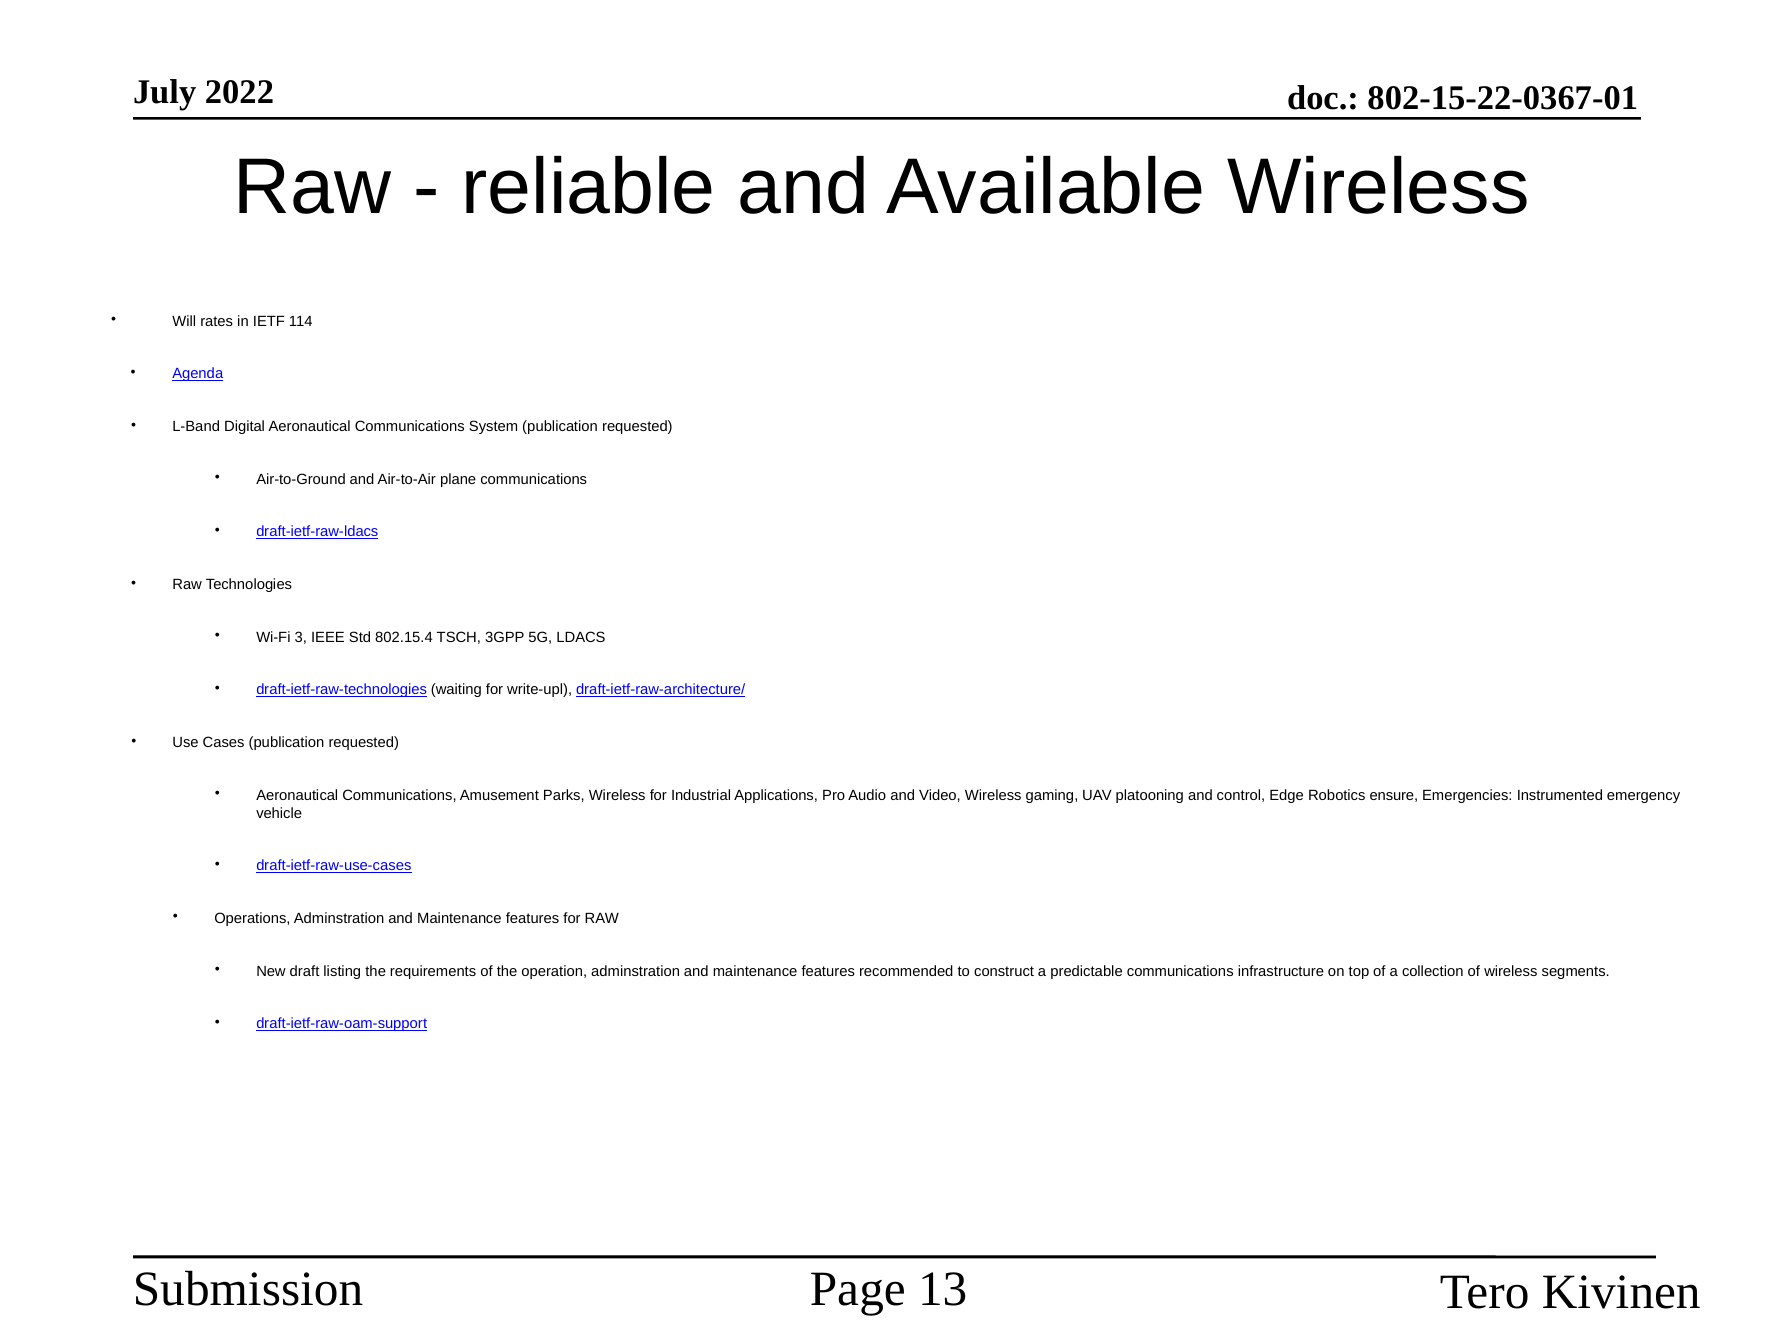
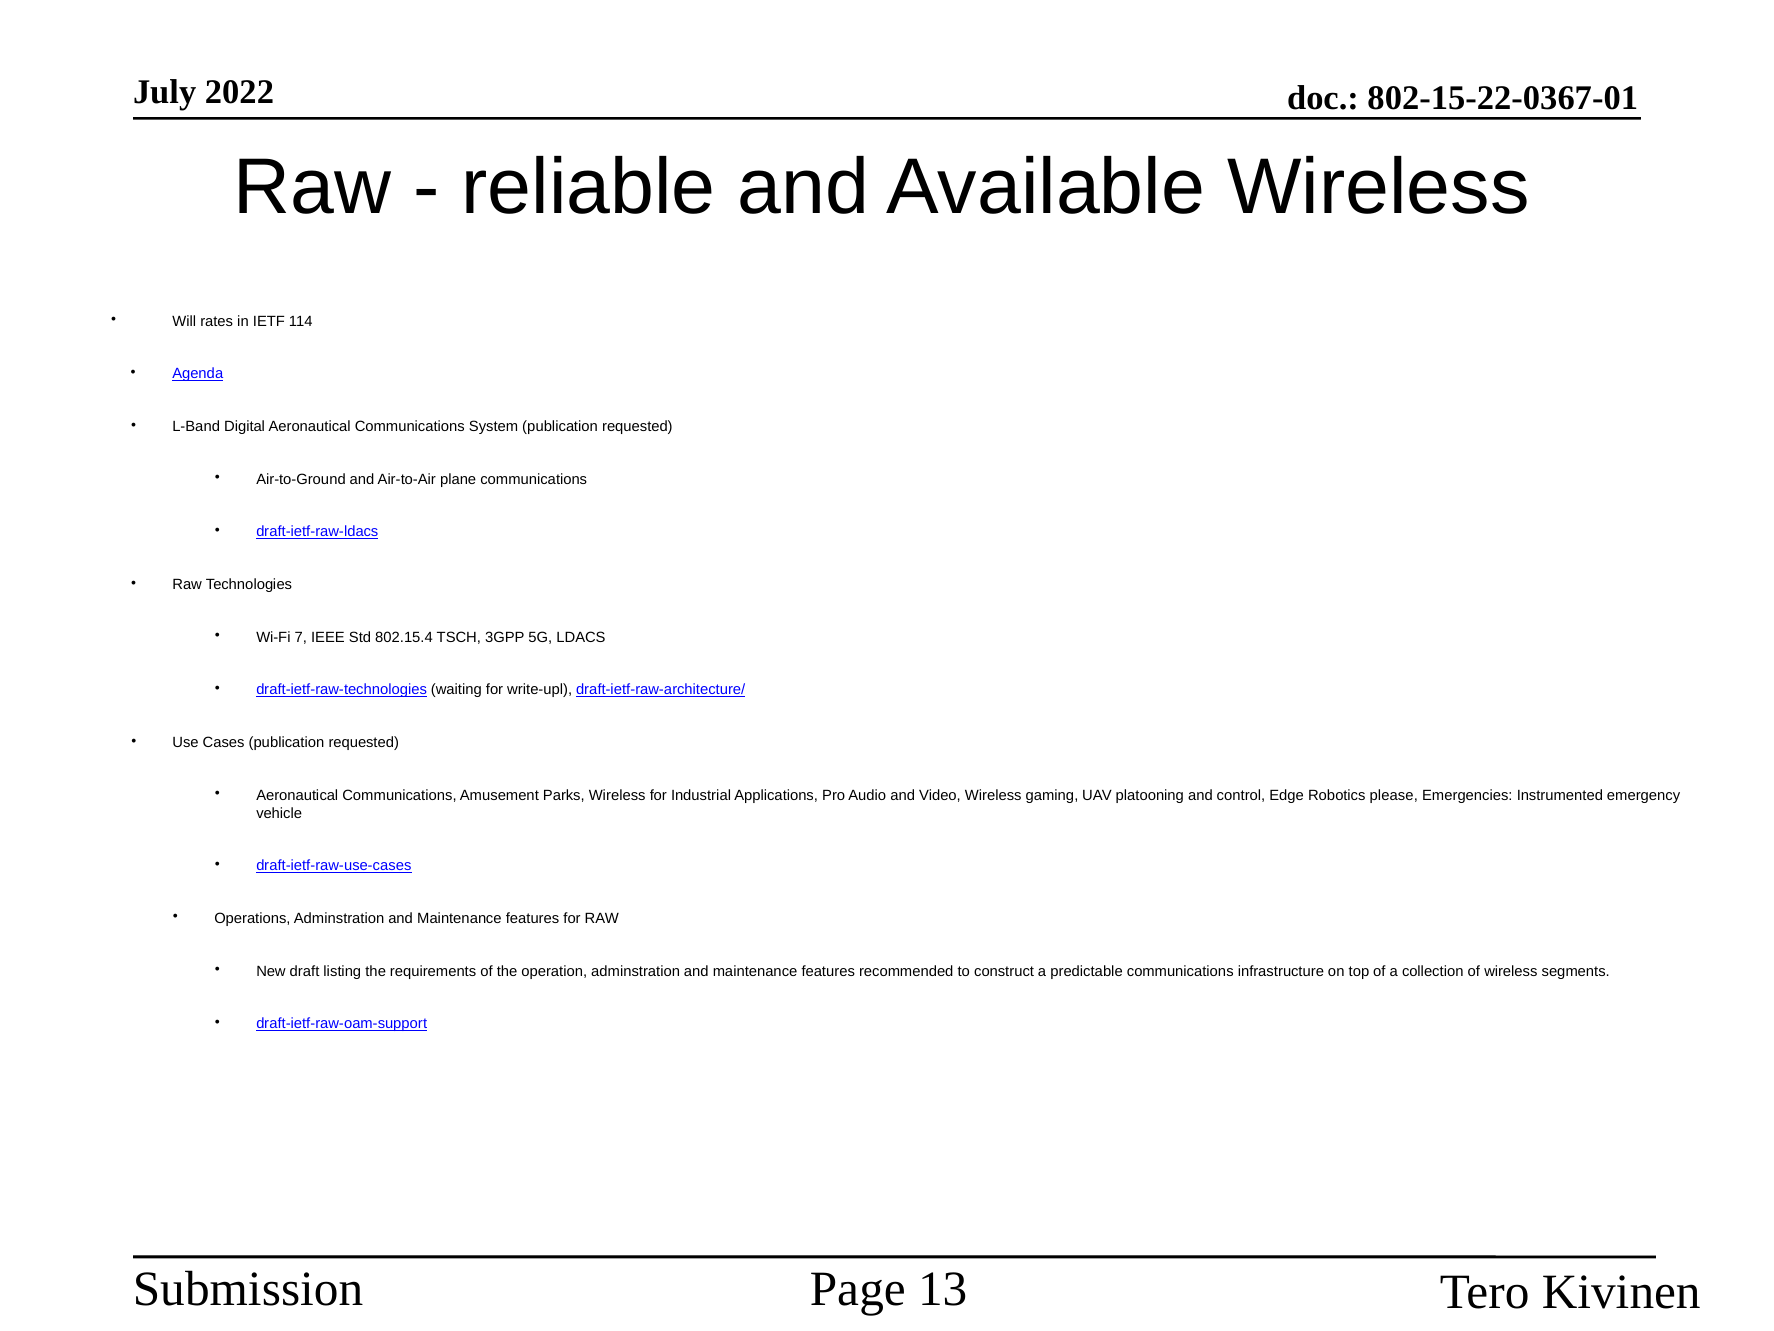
3: 3 -> 7
ensure: ensure -> please
